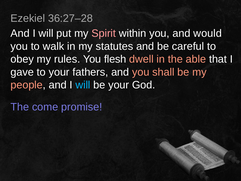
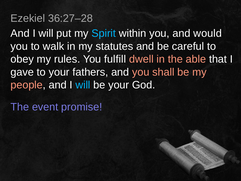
Spirit colour: pink -> light blue
flesh: flesh -> fulfill
come: come -> event
